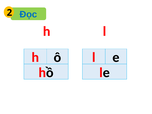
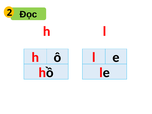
Đọc colour: blue -> black
